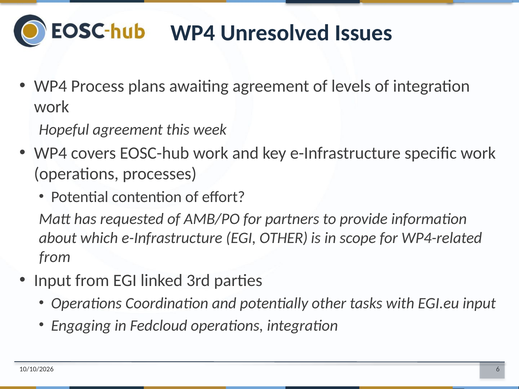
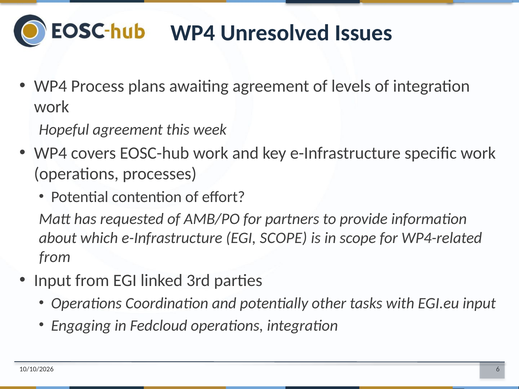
EGI OTHER: OTHER -> SCOPE
